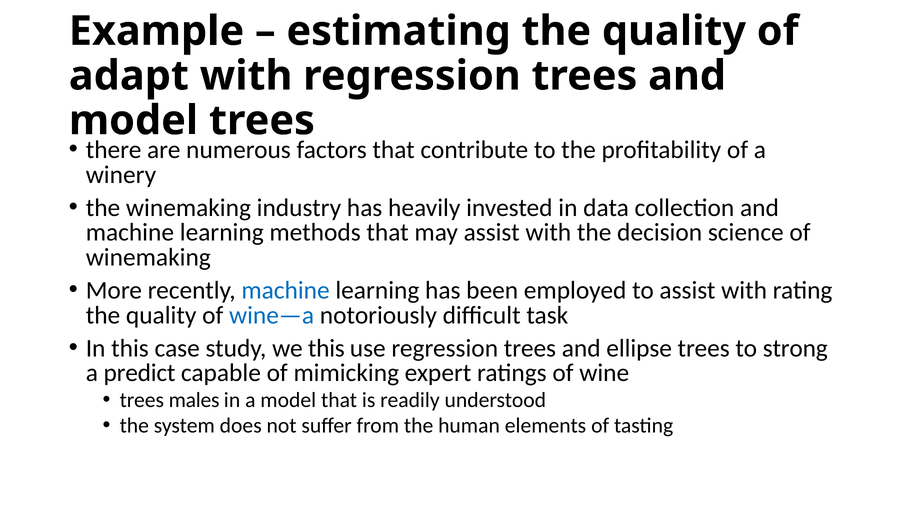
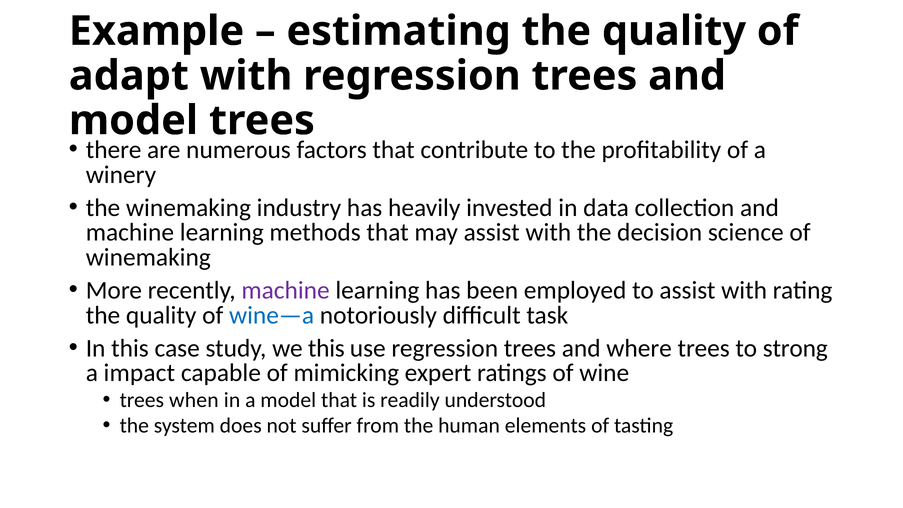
machine at (286, 290) colour: blue -> purple
ellipse: ellipse -> where
predict: predict -> impact
males: males -> when
